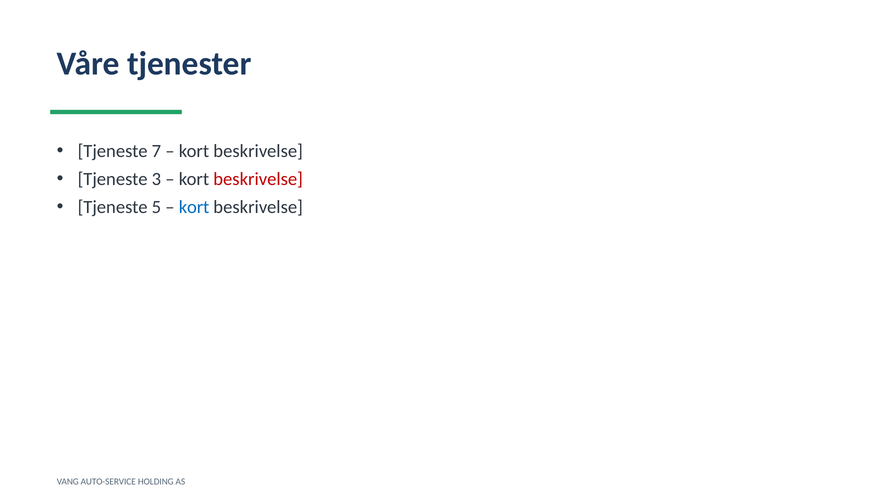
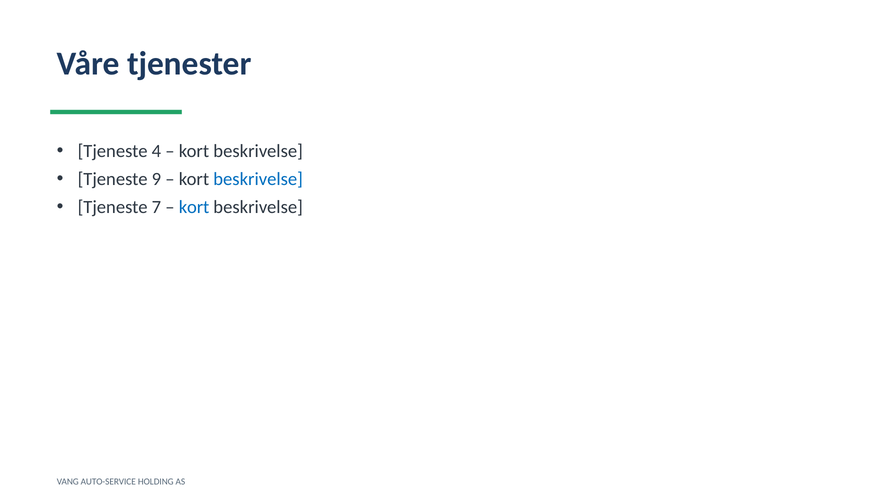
7: 7 -> 4
3: 3 -> 9
beskrivelse at (258, 179) colour: red -> blue
5: 5 -> 7
